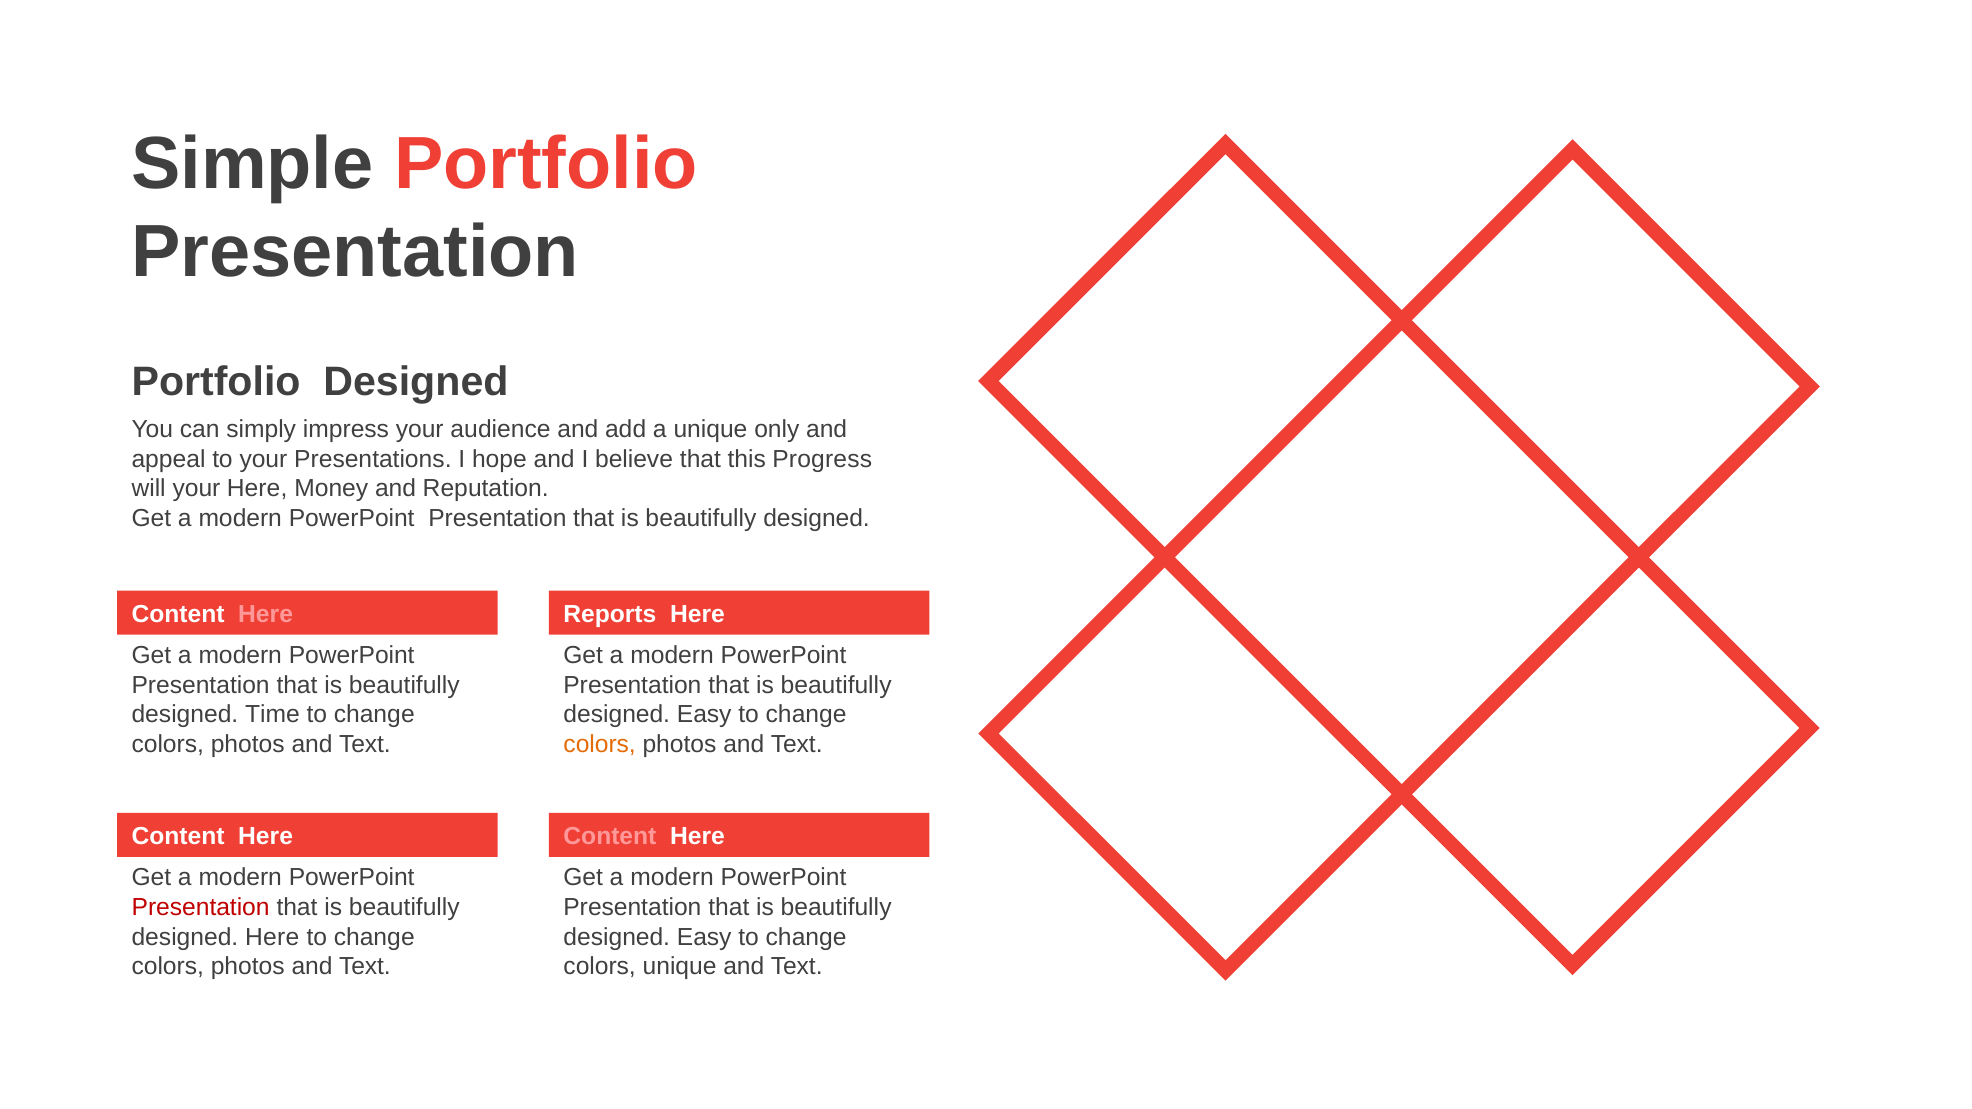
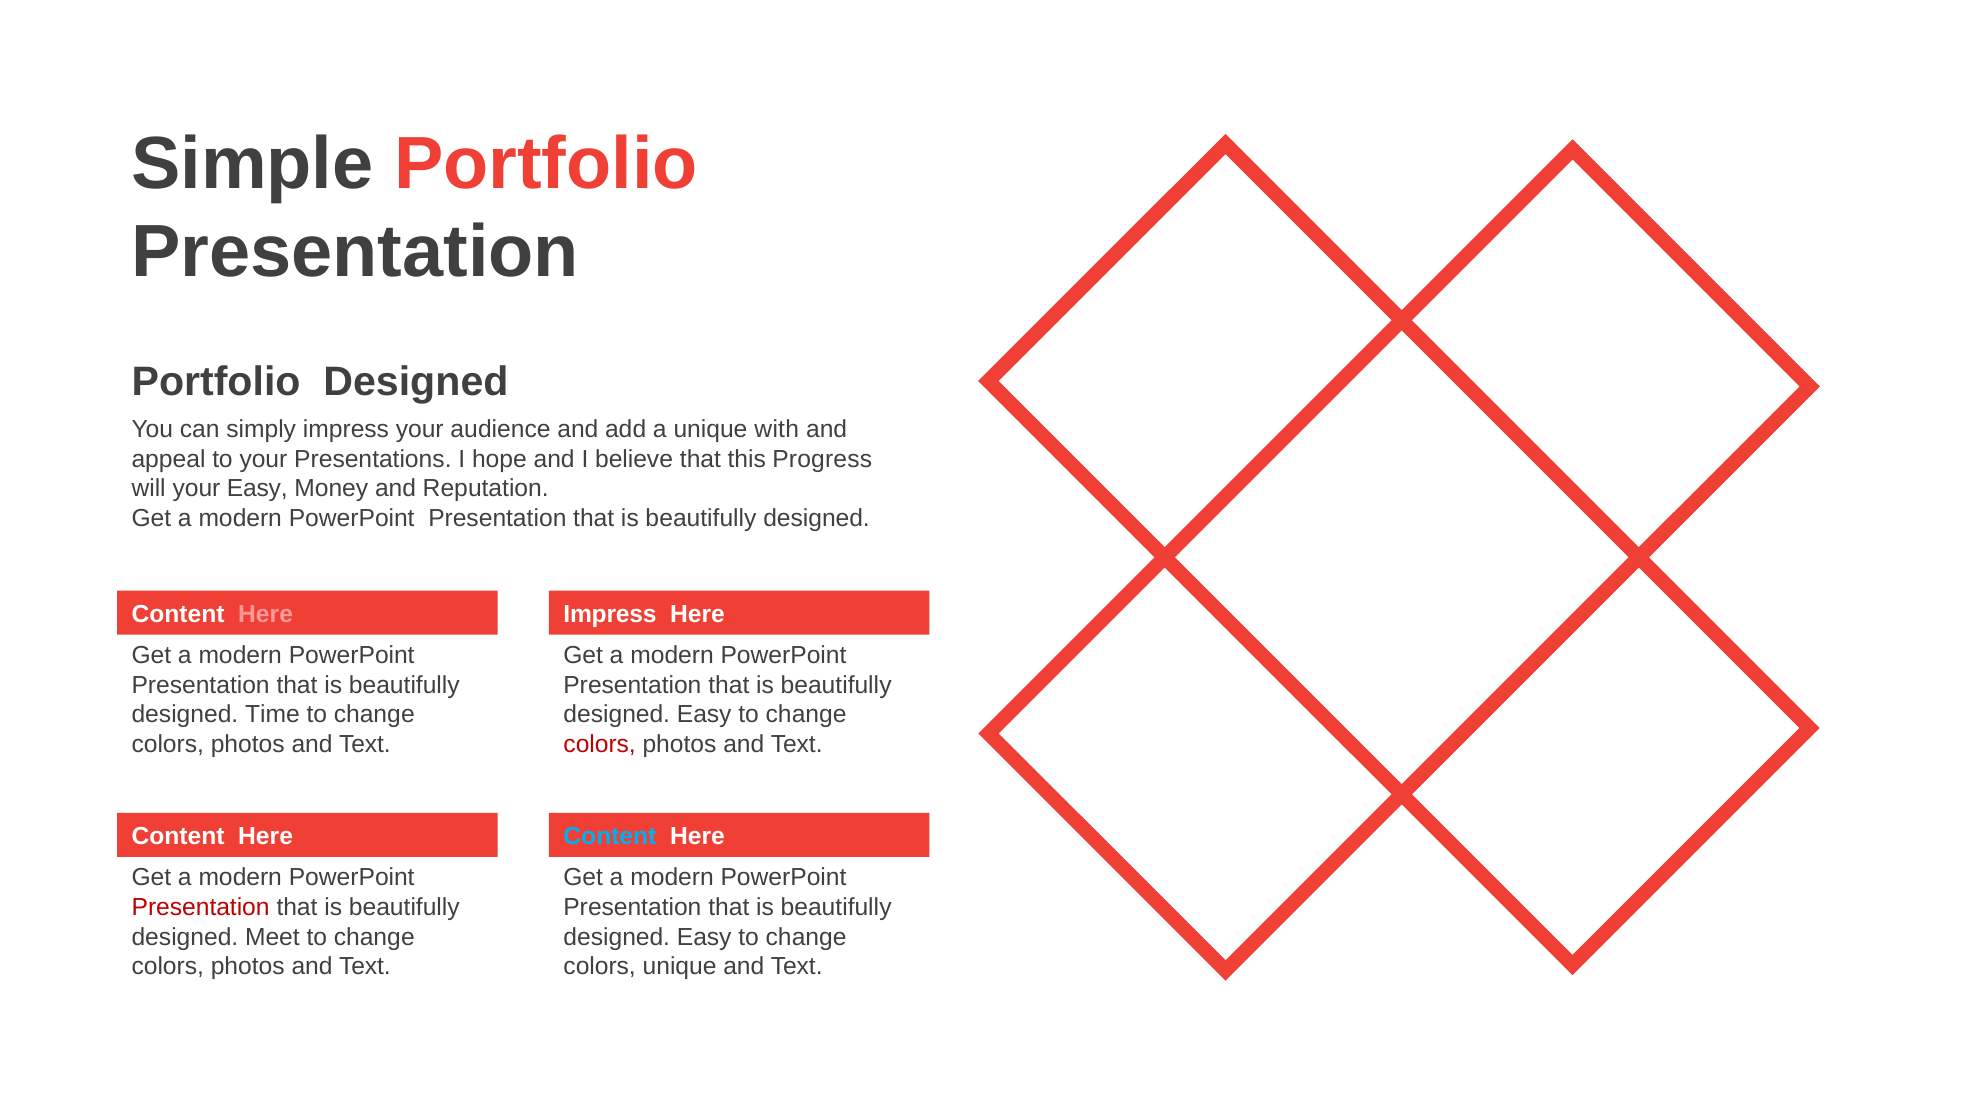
only: only -> with
your Here: Here -> Easy
Reports at (610, 614): Reports -> Impress
colors at (600, 744) colour: orange -> red
Content at (610, 837) colour: pink -> light blue
designed Here: Here -> Meet
